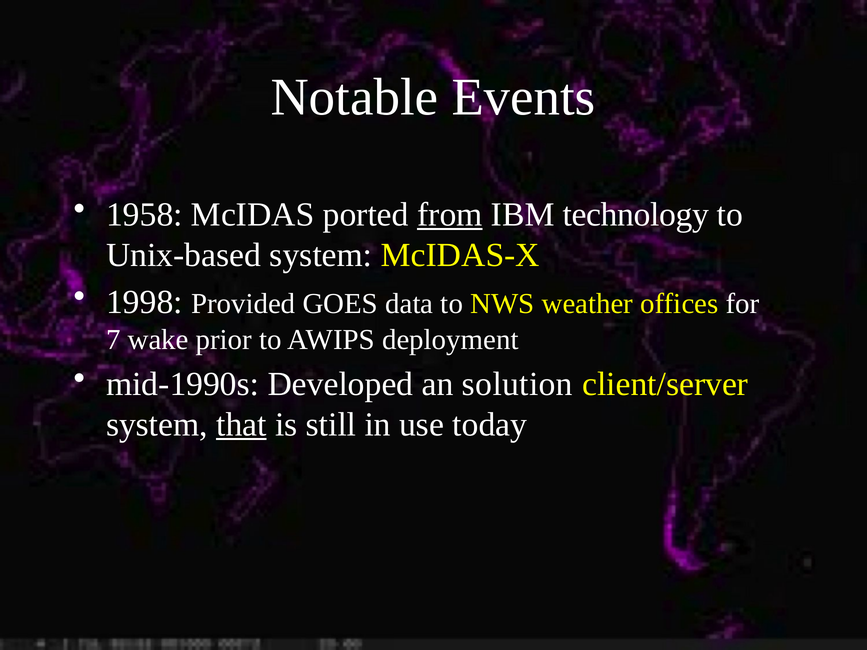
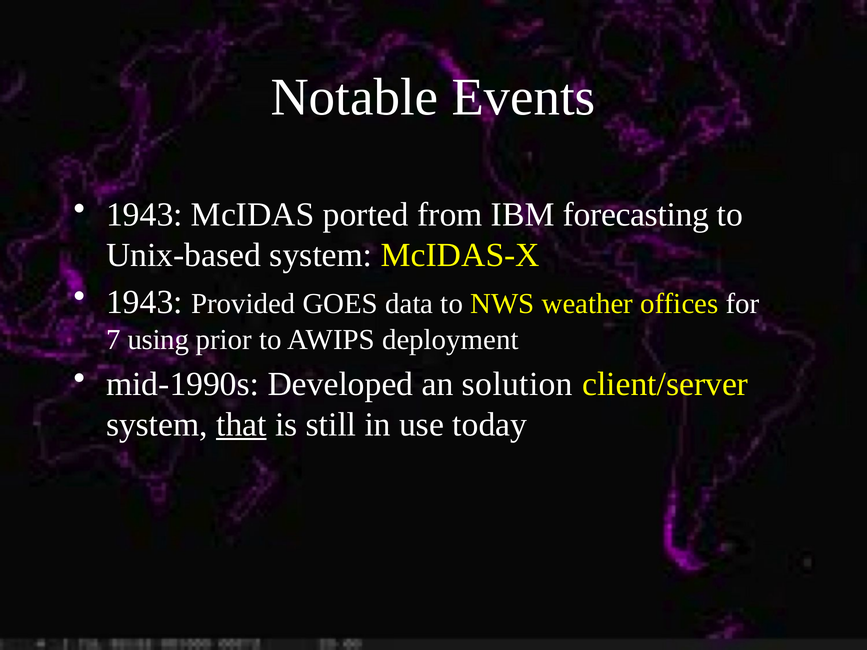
1958 at (144, 215): 1958 -> 1943
from underline: present -> none
technology: technology -> forecasting
1998 at (144, 302): 1998 -> 1943
wake: wake -> using
